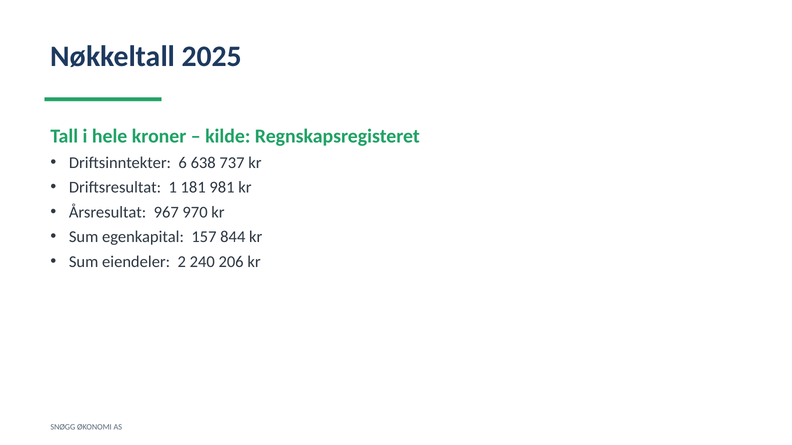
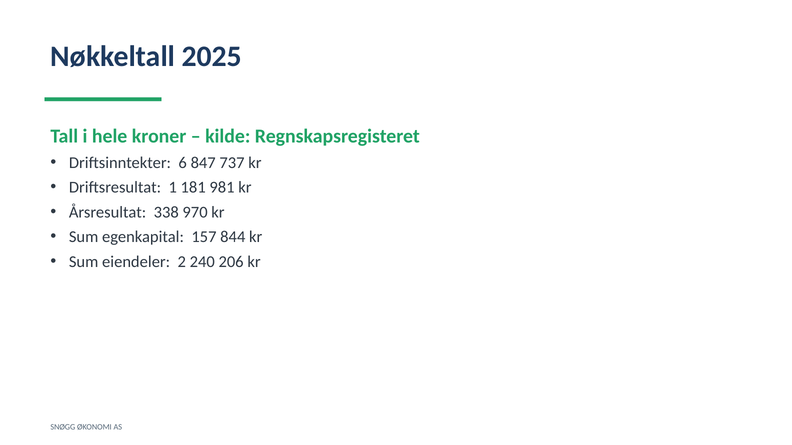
638: 638 -> 847
967: 967 -> 338
